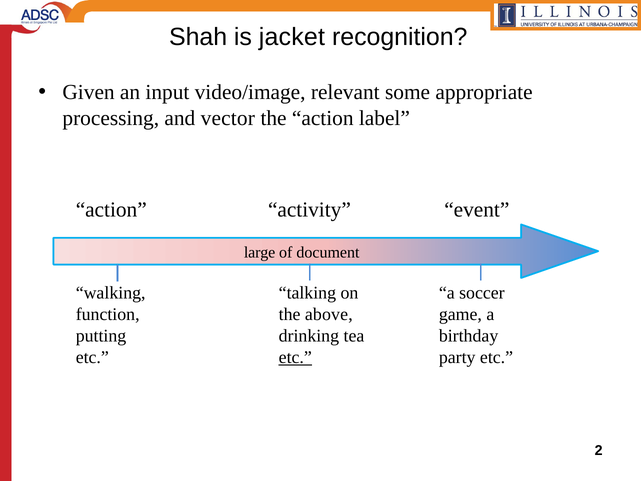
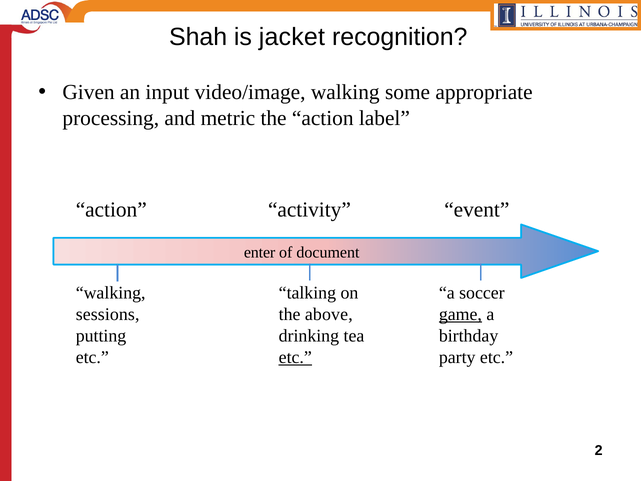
video/image relevant: relevant -> walking
vector: vector -> metric
large: large -> enter
function: function -> sessions
game underline: none -> present
